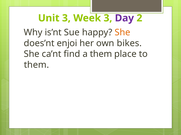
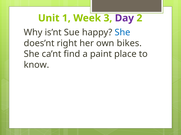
Unit 3: 3 -> 1
She at (123, 33) colour: orange -> blue
enjoi: enjoi -> right
a them: them -> paint
them at (36, 65): them -> know
